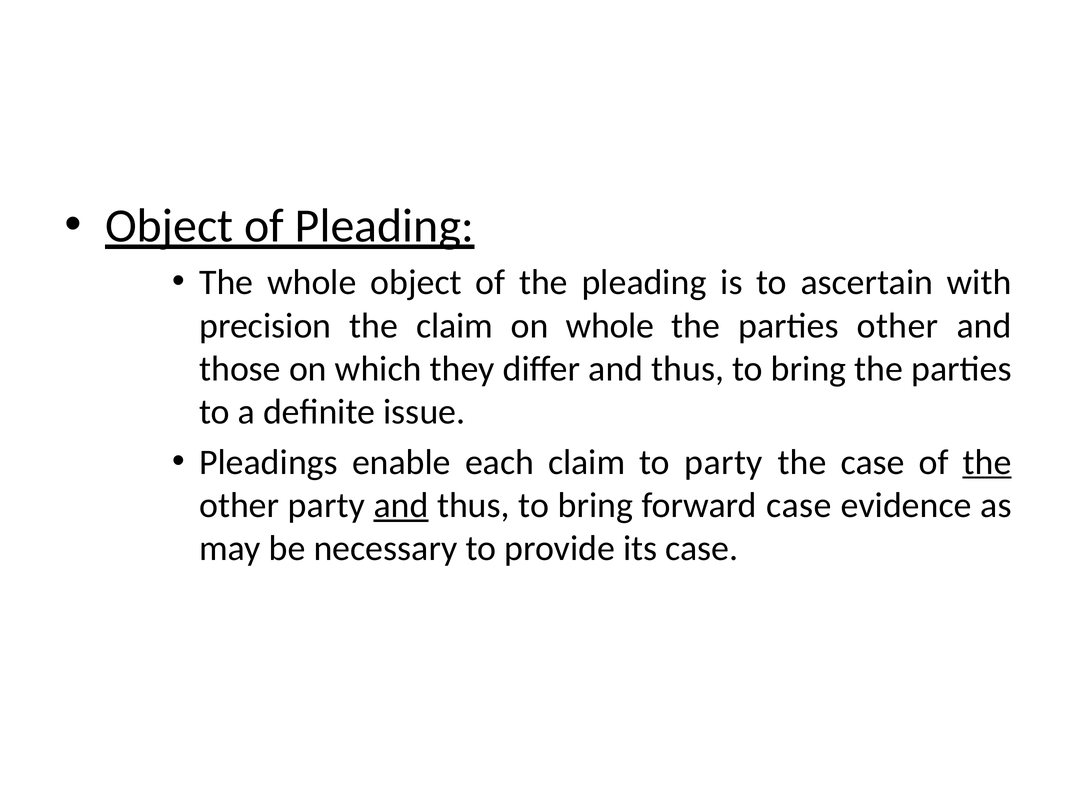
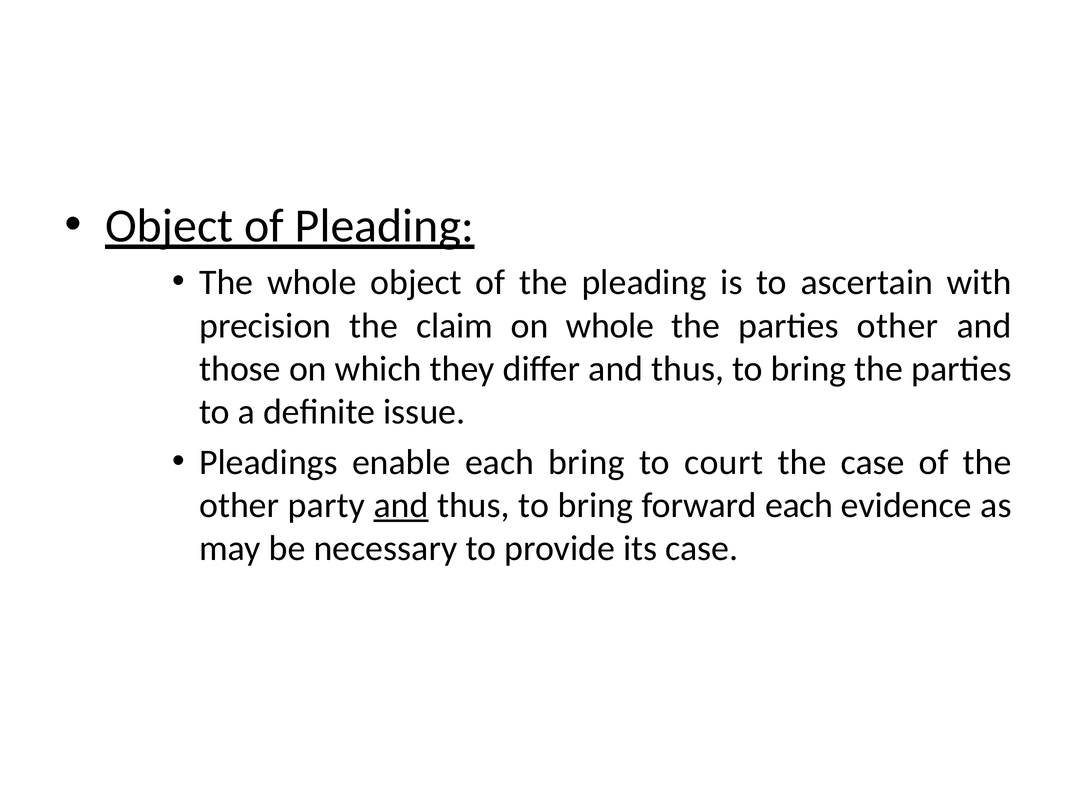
each claim: claim -> bring
to party: party -> court
the at (987, 462) underline: present -> none
forward case: case -> each
